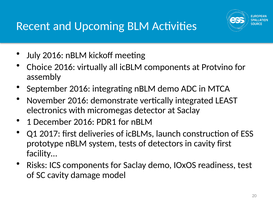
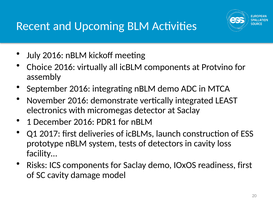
cavity first: first -> loss
readiness test: test -> first
